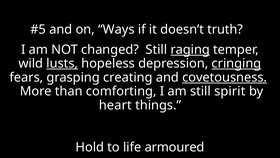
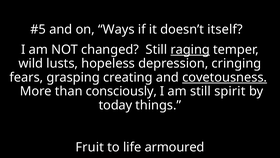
truth: truth -> itself
lusts underline: present -> none
cringing underline: present -> none
comforting: comforting -> consciously
heart: heart -> today
Hold: Hold -> Fruit
